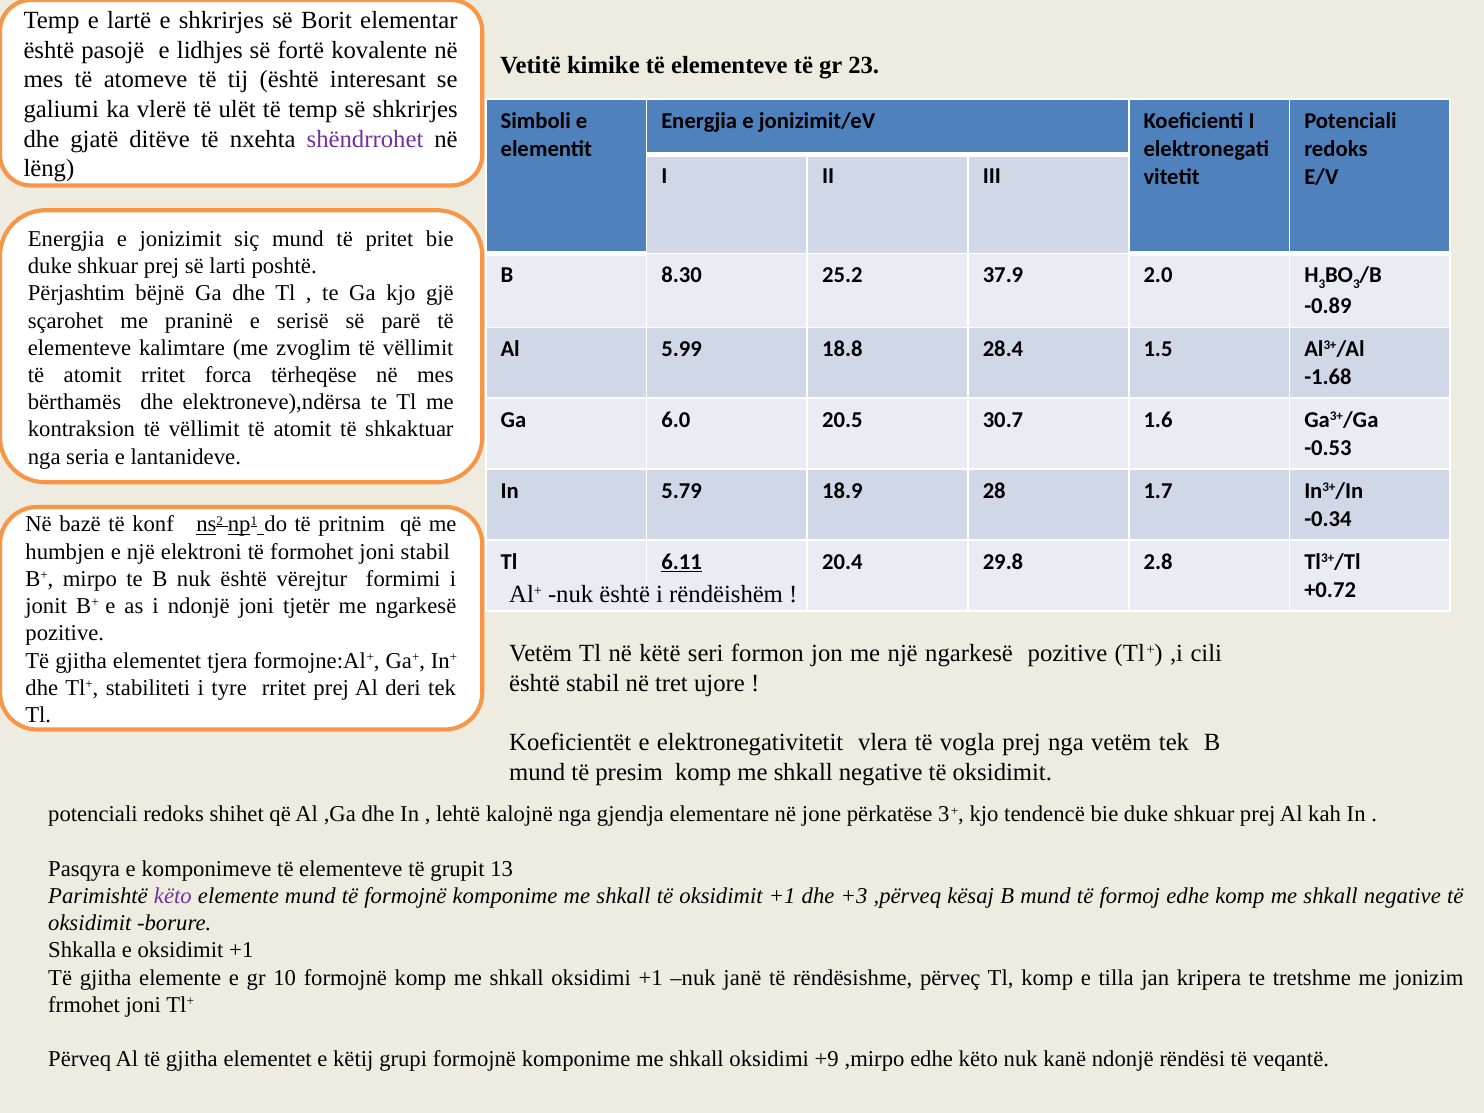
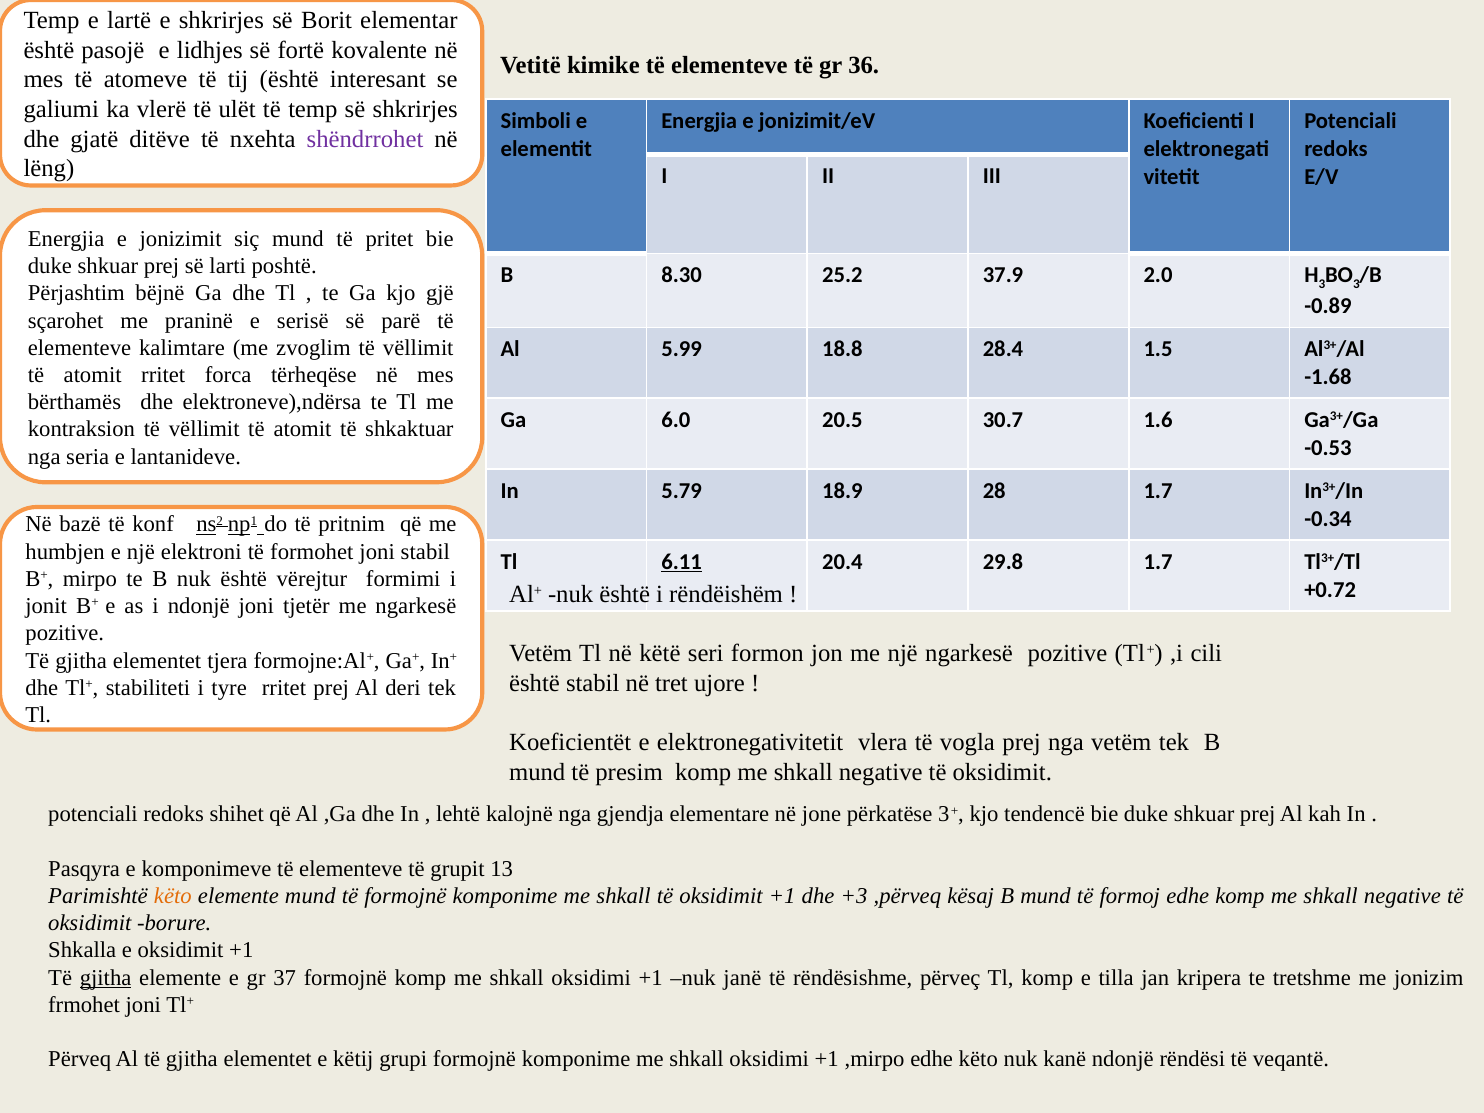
23: 23 -> 36
29.8 2.8: 2.8 -> 1.7
këto at (173, 896) colour: purple -> orange
gjitha at (106, 978) underline: none -> present
10: 10 -> 37
+9 at (827, 1059): +9 -> +1
